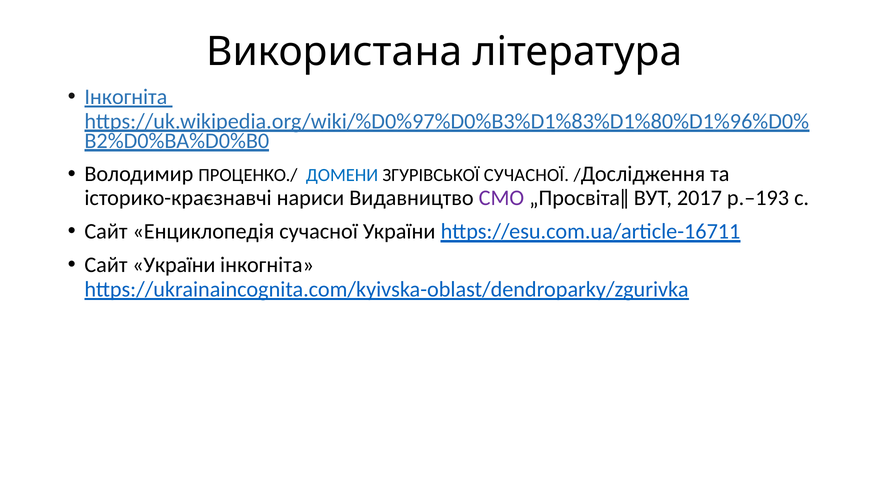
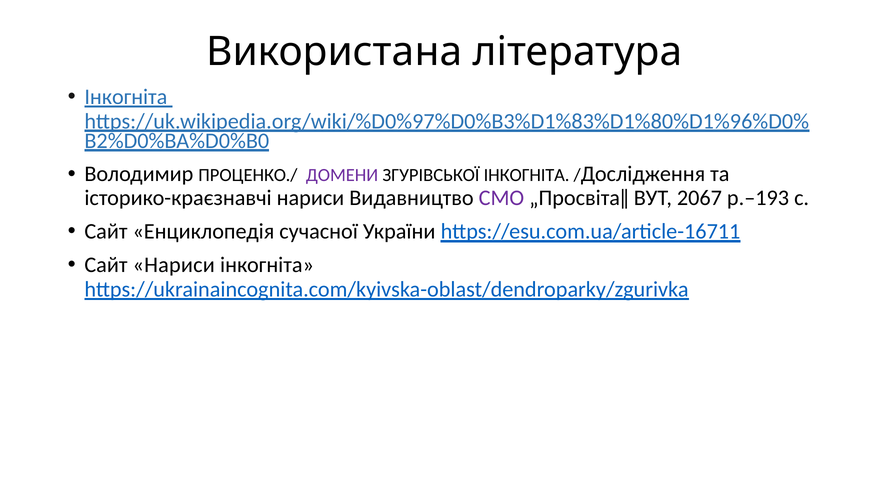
ДОМЕНИ colour: blue -> purple
ЗГУРІВСЬКОЇ СУЧАСНОЇ: СУЧАСНОЇ -> ІНКОГНІТА
2017: 2017 -> 2067
Сайт України: України -> Нариси
